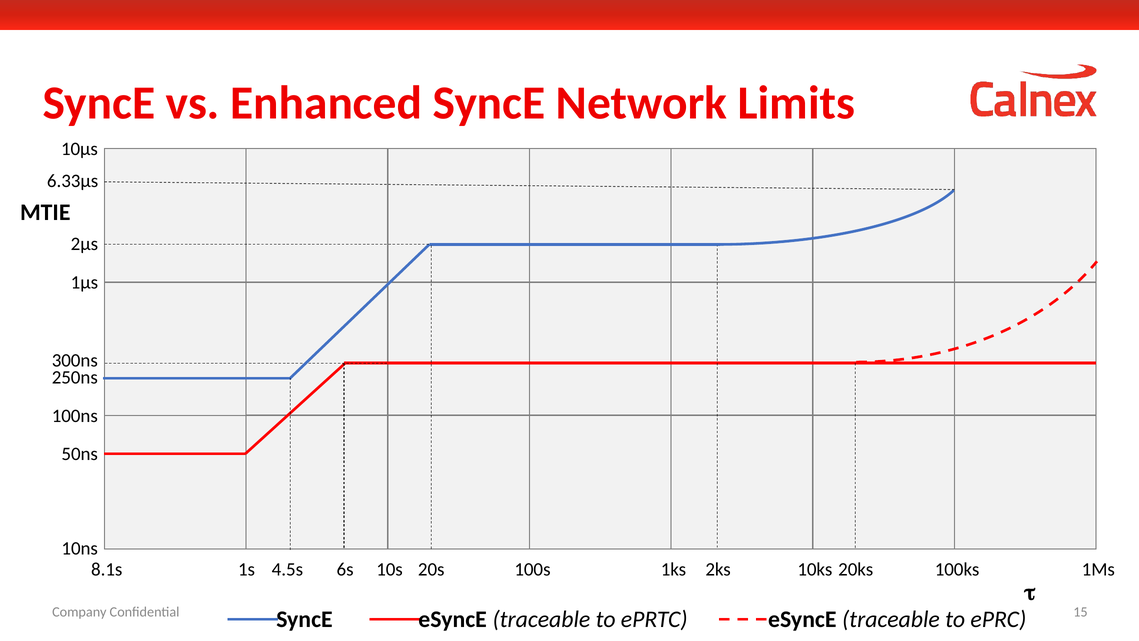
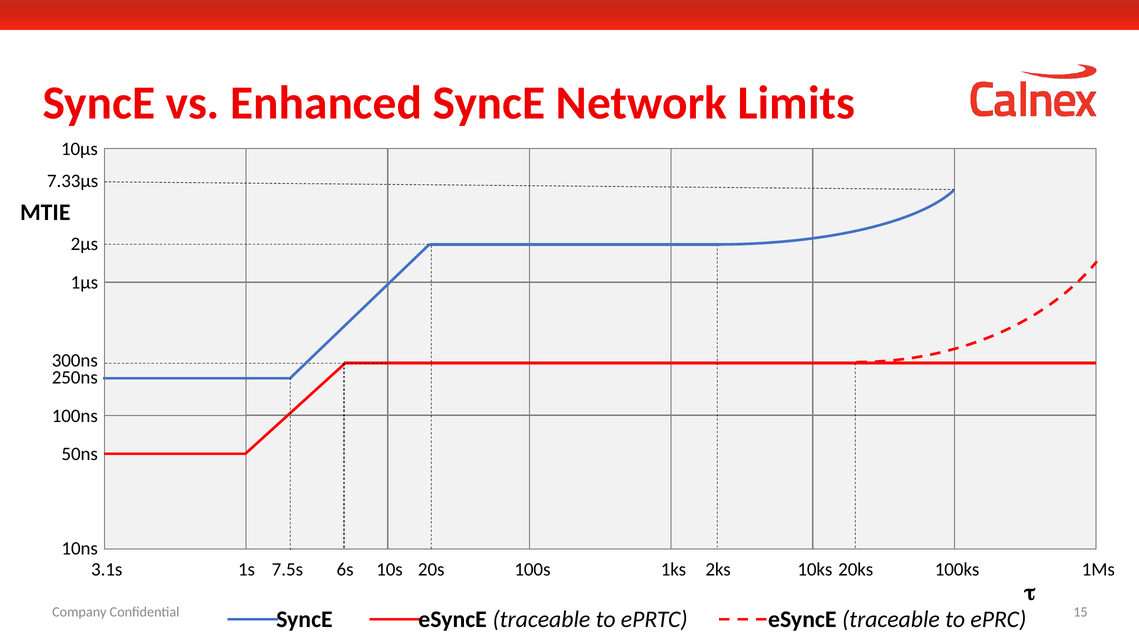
6.33µs: 6.33µs -> 7.33µs
8.1s: 8.1s -> 3.1s
4.5s: 4.5s -> 7.5s
